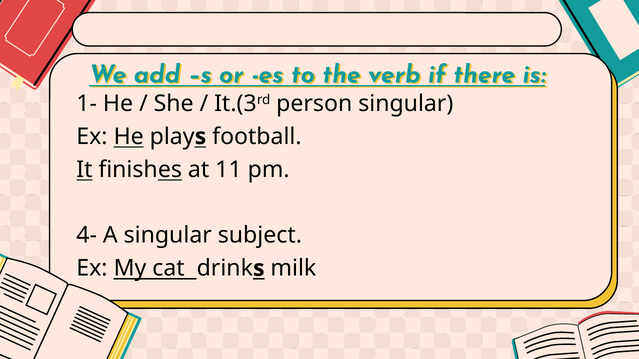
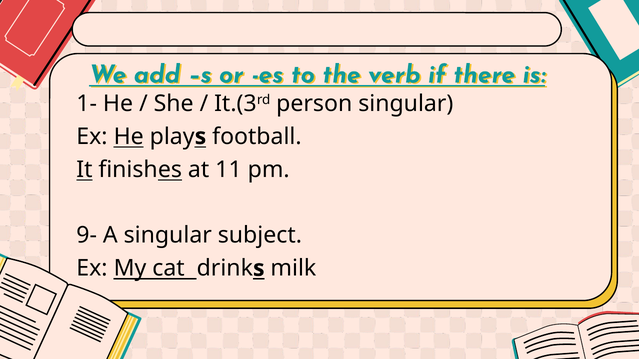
4-: 4- -> 9-
